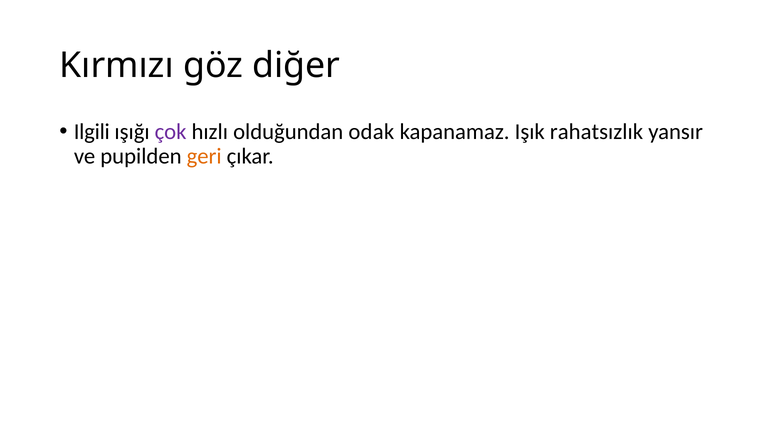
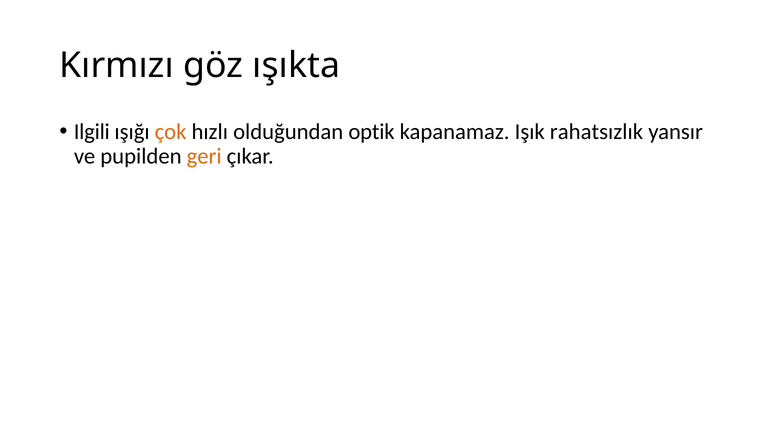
diğer: diğer -> ışıkta
çok colour: purple -> orange
odak: odak -> optik
